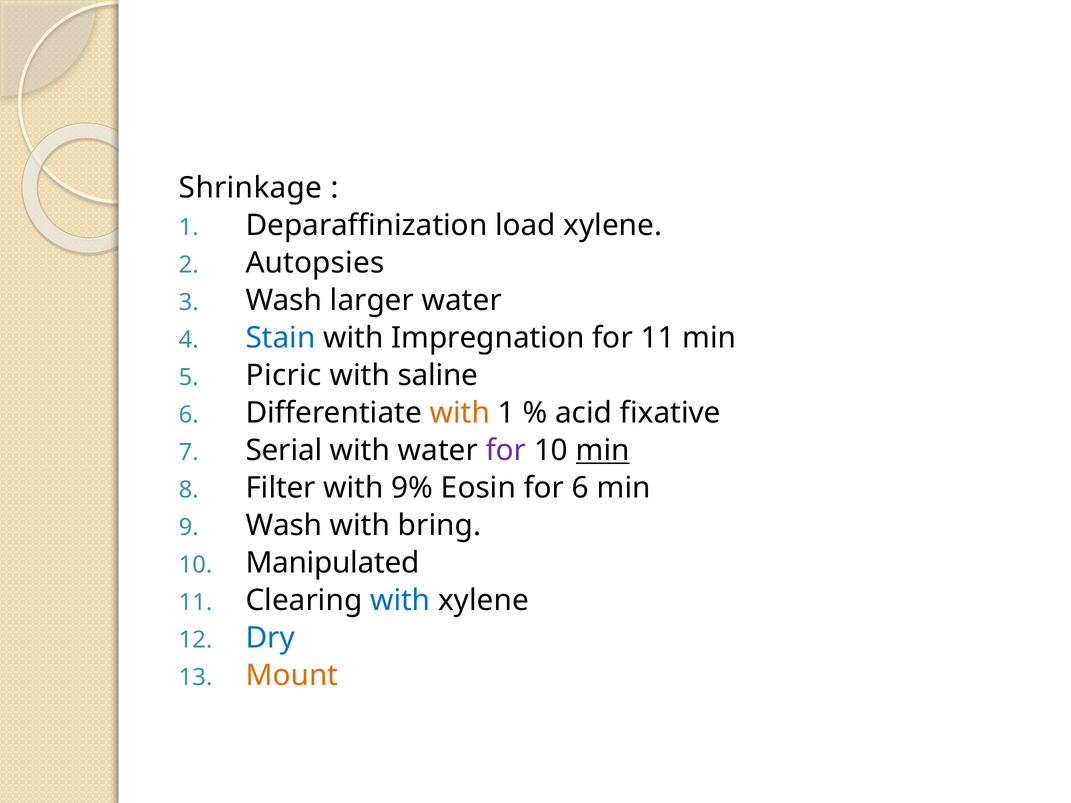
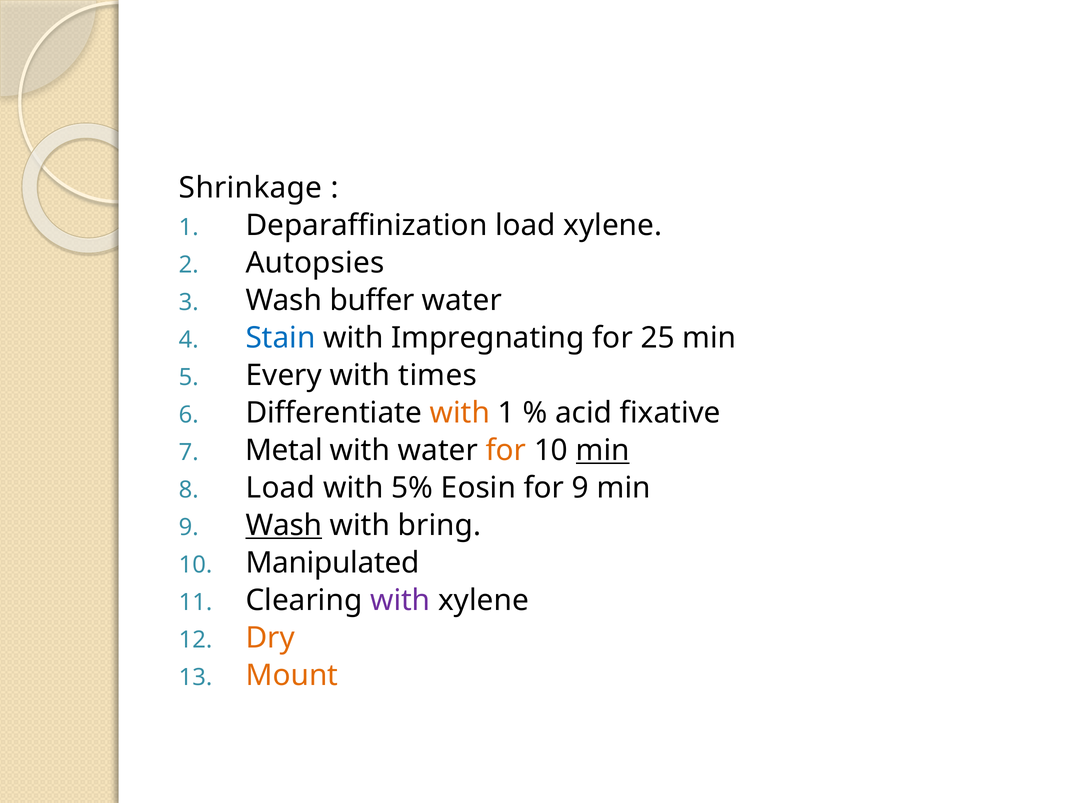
larger: larger -> buffer
Impregnation: Impregnation -> Impregnating
for 11: 11 -> 25
Picric: Picric -> Every
saline: saline -> times
Serial: Serial -> Metal
for at (506, 451) colour: purple -> orange
Filter at (281, 488): Filter -> Load
9%: 9% -> 5%
for 6: 6 -> 9
Wash at (284, 526) underline: none -> present
with at (400, 601) colour: blue -> purple
Dry colour: blue -> orange
